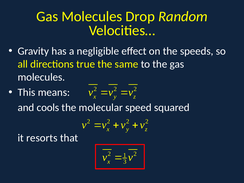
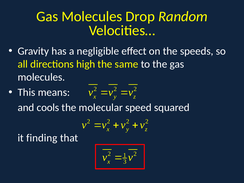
true: true -> high
resorts: resorts -> finding
